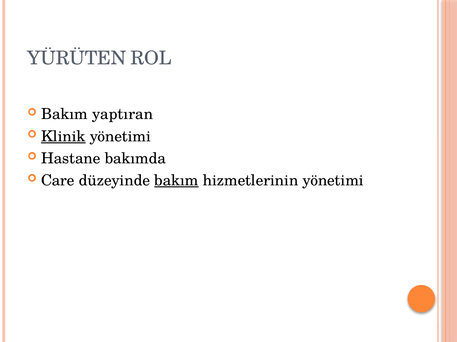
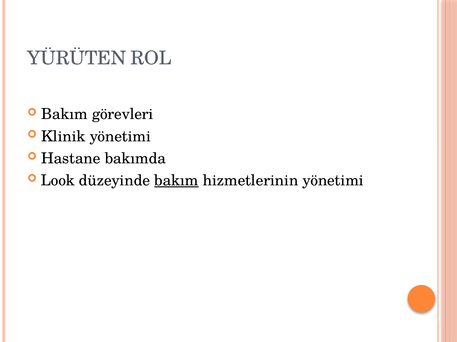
yaptıran: yaptıran -> görevleri
Klinik underline: present -> none
Care: Care -> Look
